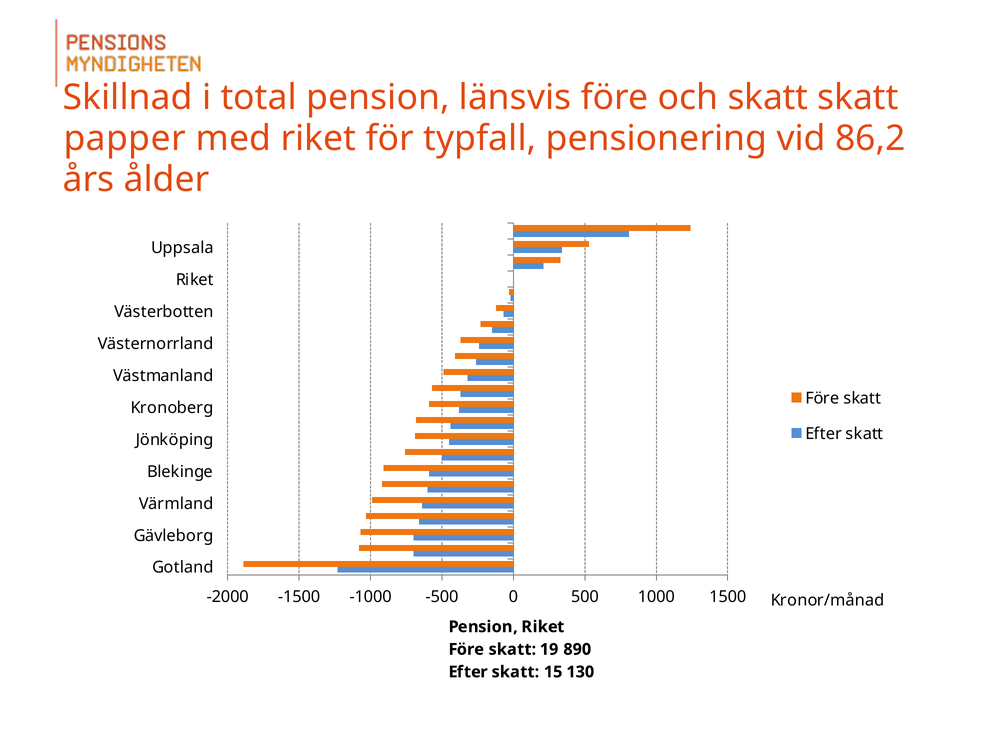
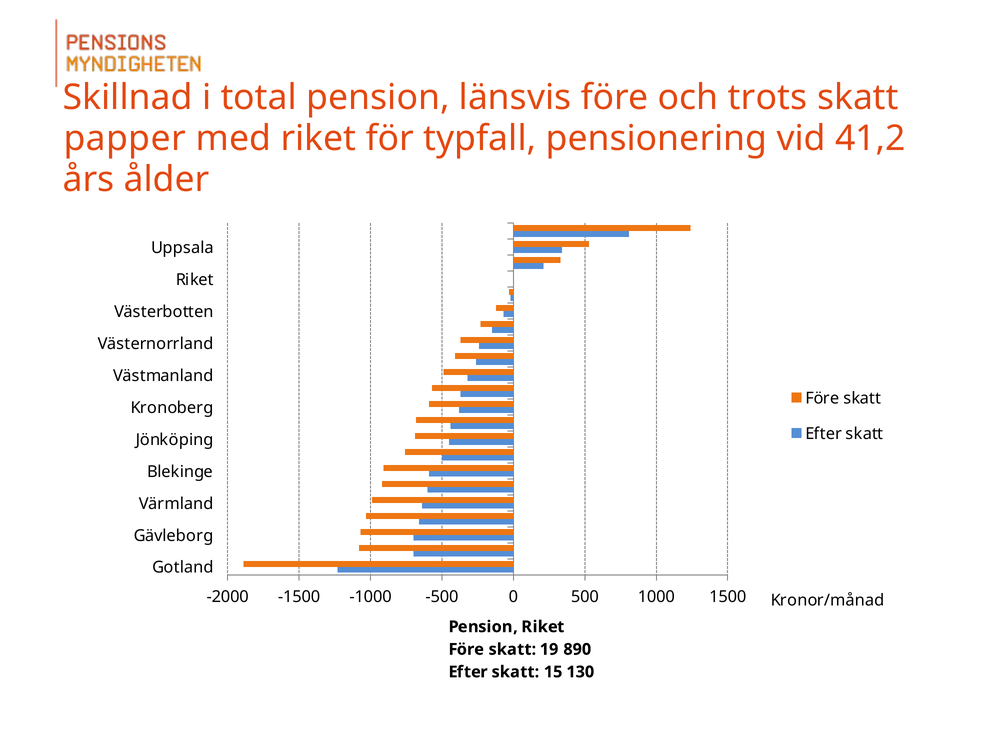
och skatt: skatt -> trots
86,2: 86,2 -> 41,2
